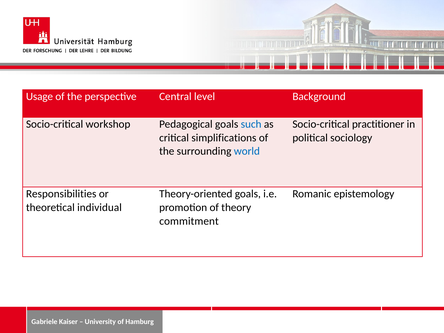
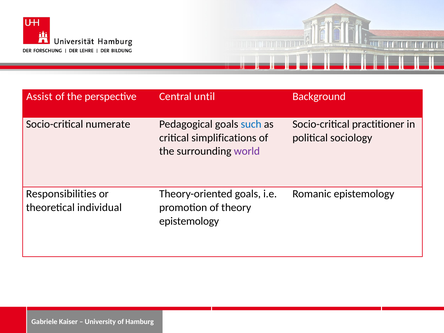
Usage: Usage -> Assist
level: level -> until
workshop: workshop -> numerate
world colour: blue -> purple
commitment at (189, 221): commitment -> epistemology
